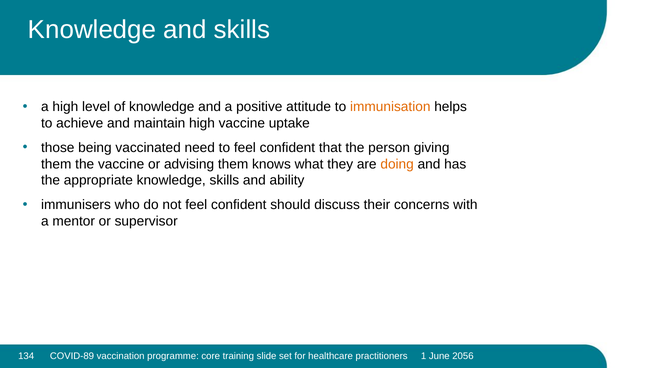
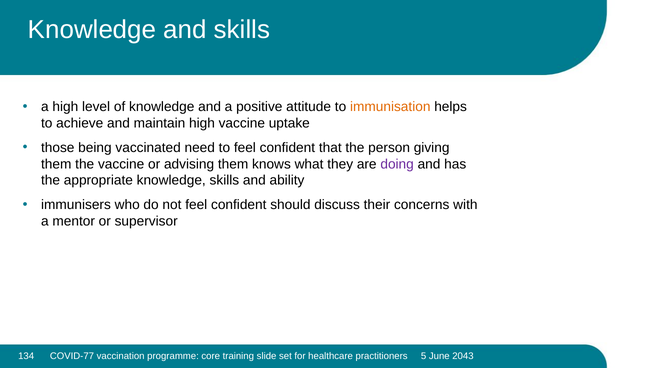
doing colour: orange -> purple
COVID-89: COVID-89 -> COVID-77
1: 1 -> 5
2056: 2056 -> 2043
